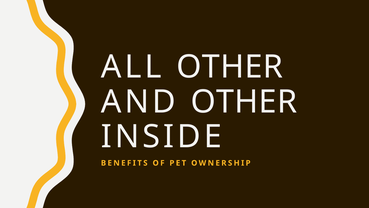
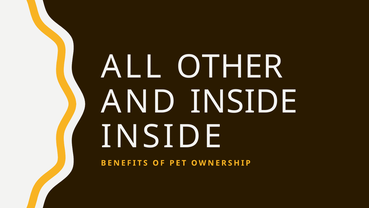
AND OTHER: OTHER -> INSIDE
